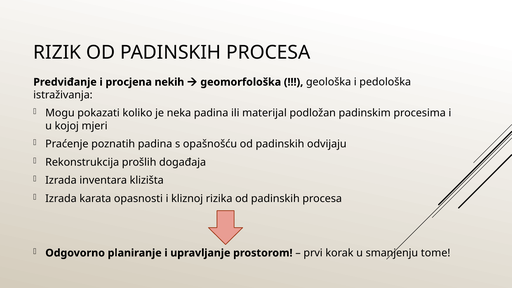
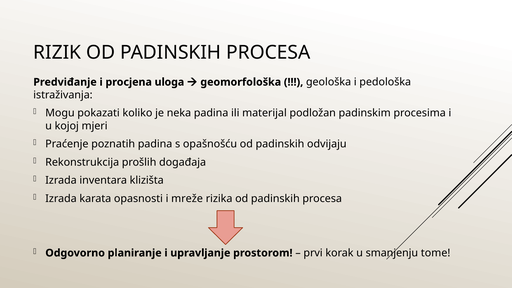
nekih: nekih -> uloga
kliznoj: kliznoj -> mreže
